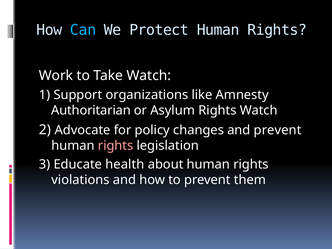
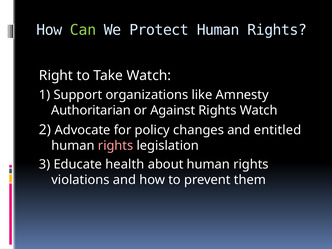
Can colour: light blue -> light green
Work: Work -> Right
Asylum: Asylum -> Against
and prevent: prevent -> entitled
